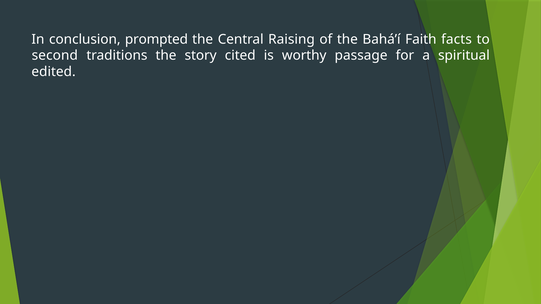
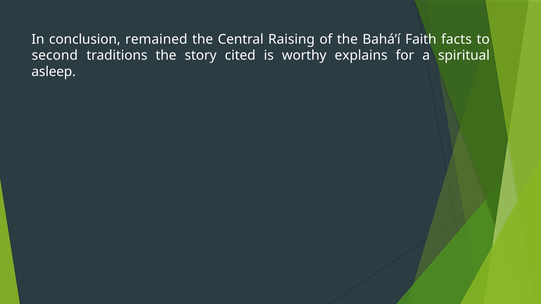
prompted: prompted -> remained
passage: passage -> explains
edited: edited -> asleep
